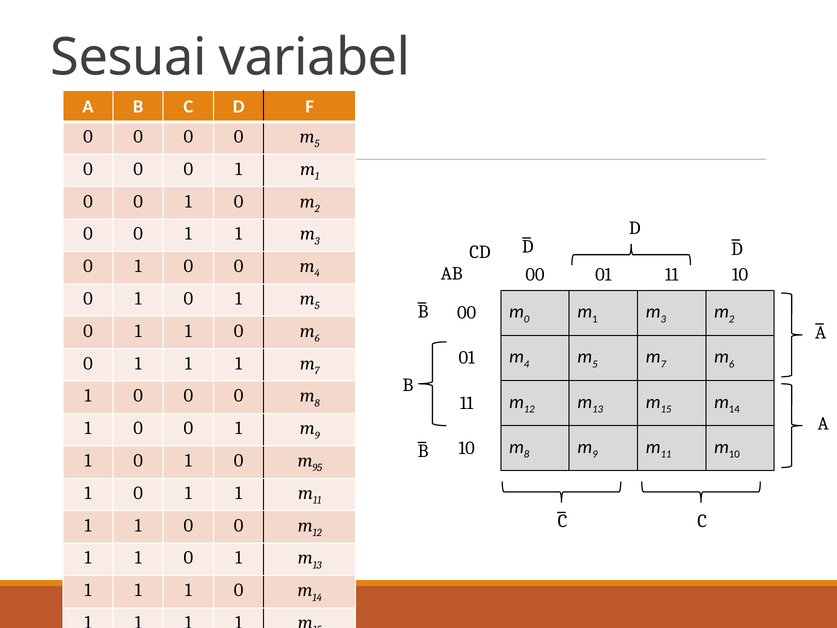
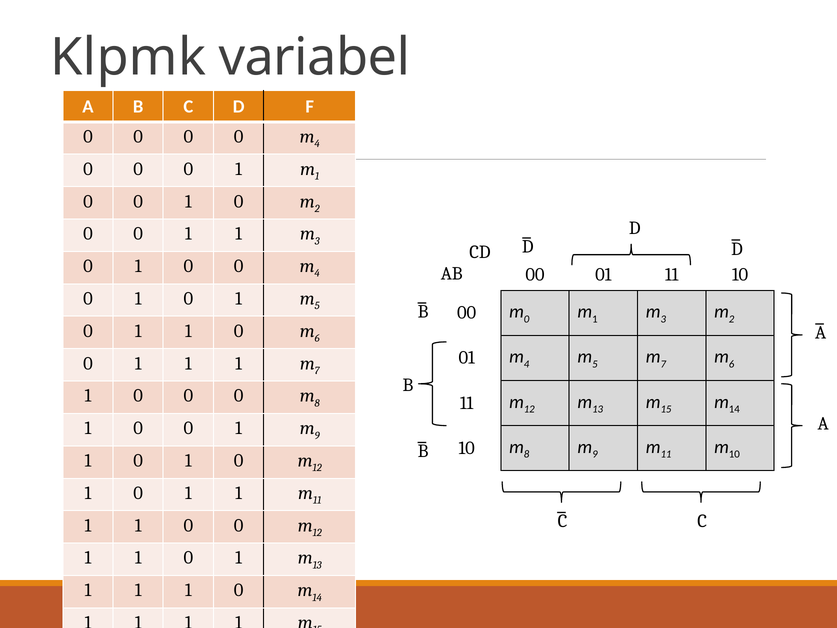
Sesuai: Sesuai -> Klpmk
5 at (317, 144): 5 -> 4
95 at (317, 468): 95 -> 12
